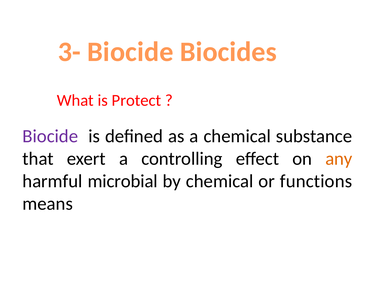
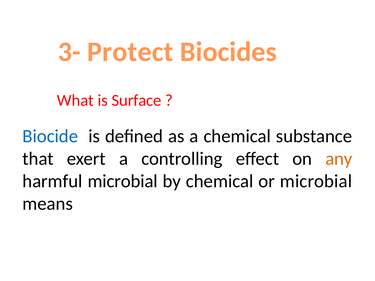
3- Biocide: Biocide -> Protect
Protect: Protect -> Surface
Biocide at (50, 136) colour: purple -> blue
or functions: functions -> microbial
